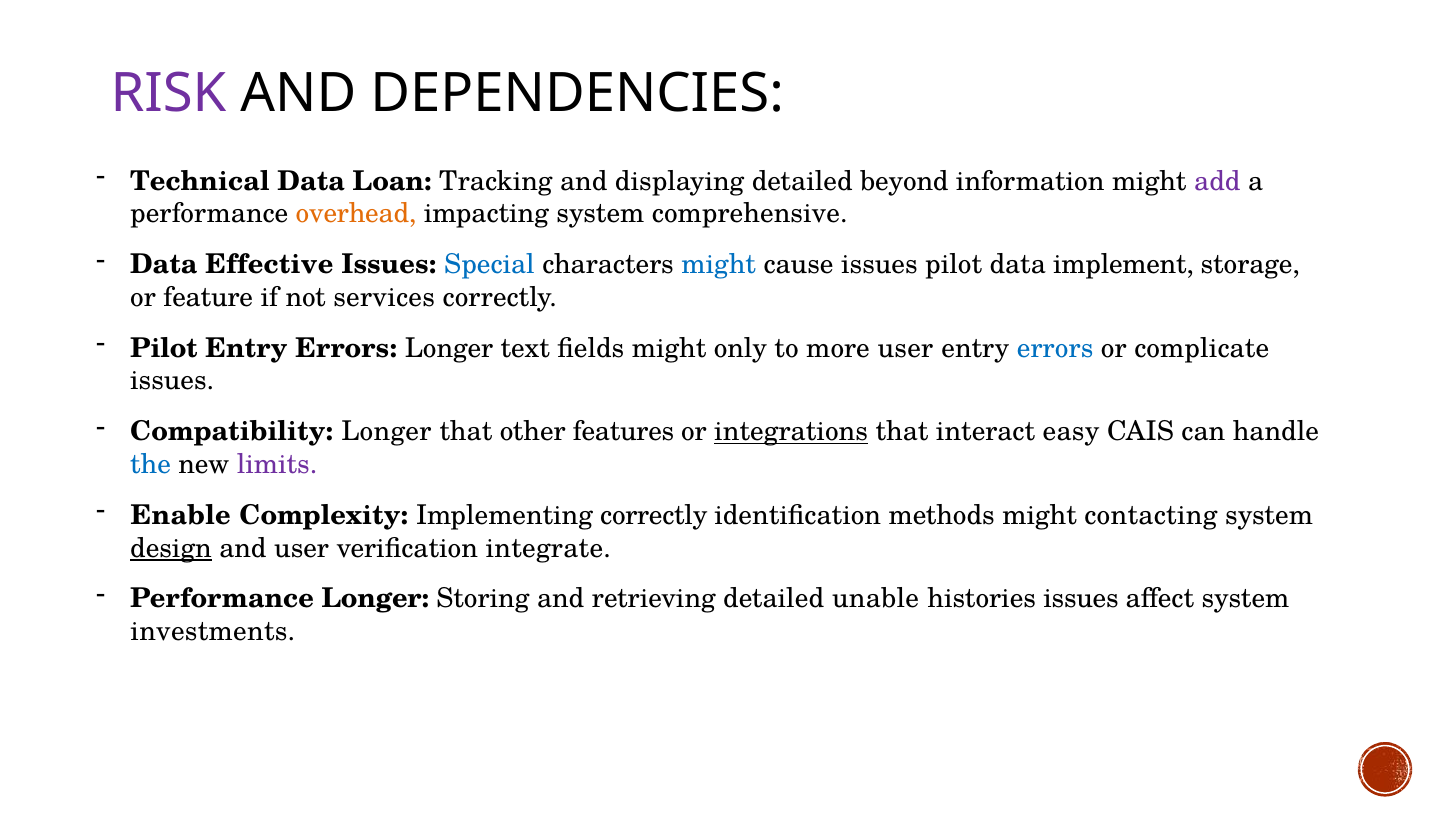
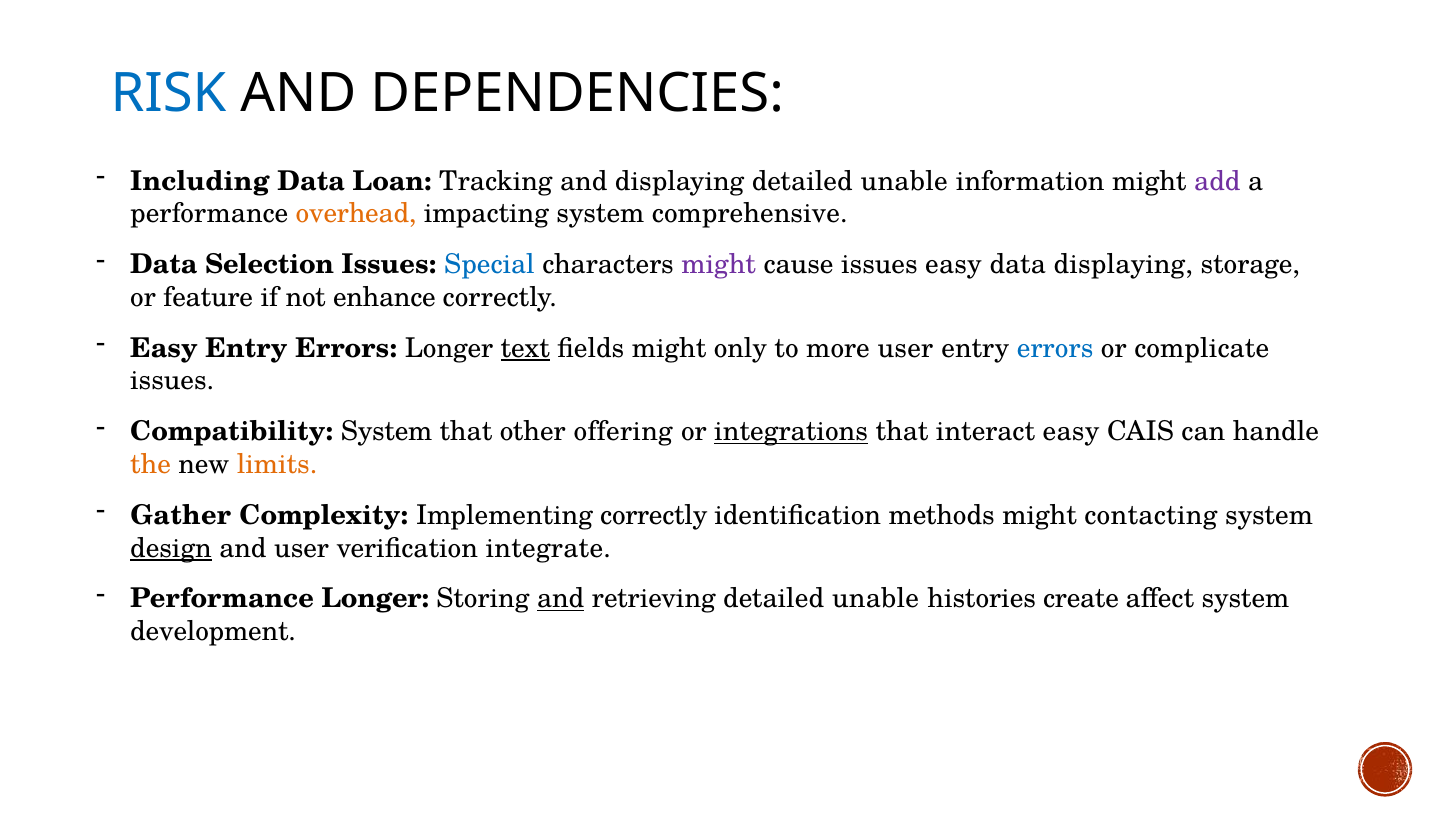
RISK colour: purple -> blue
Technical: Technical -> Including
displaying detailed beyond: beyond -> unable
Effective: Effective -> Selection
might at (719, 265) colour: blue -> purple
issues pilot: pilot -> easy
data implement: implement -> displaying
services: services -> enhance
Pilot at (164, 348): Pilot -> Easy
text underline: none -> present
Compatibility Longer: Longer -> System
features: features -> offering
the colour: blue -> orange
limits colour: purple -> orange
Enable: Enable -> Gather
and at (561, 599) underline: none -> present
histories issues: issues -> create
investments: investments -> development
